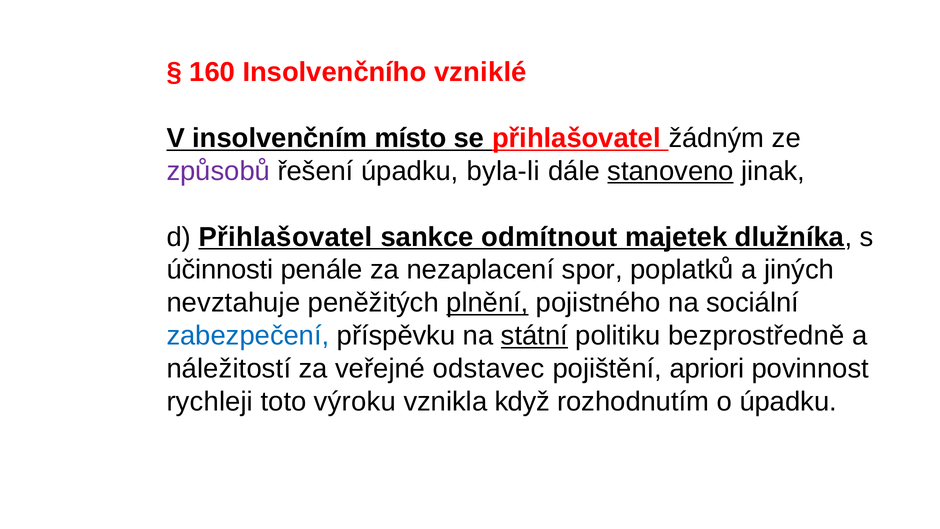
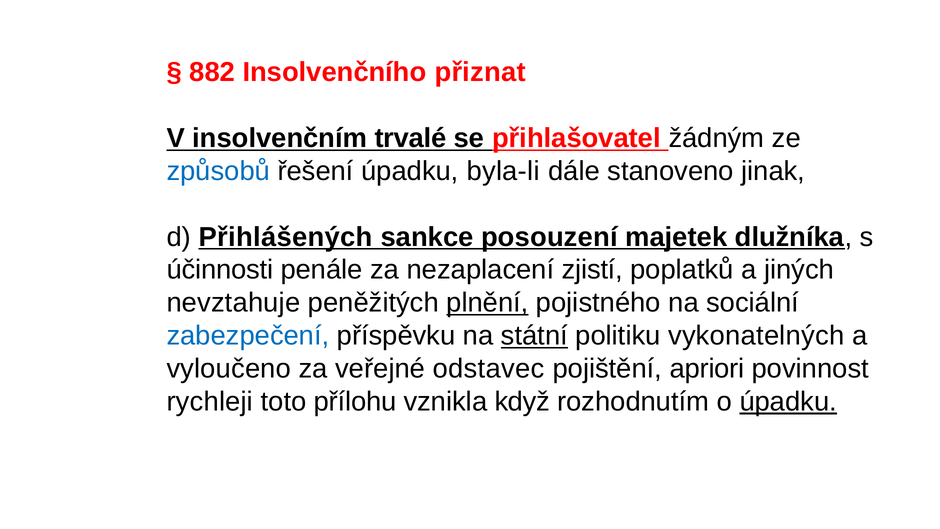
160: 160 -> 882
vzniklé: vzniklé -> přiznat
místo: místo -> trvalé
způsobů colour: purple -> blue
stanoveno underline: present -> none
d Přihlašovatel: Přihlašovatel -> Přihlášených
odmítnout: odmítnout -> posouzení
spor: spor -> zjistí
bezprostředně: bezprostředně -> vykonatelných
náležitostí: náležitostí -> vyloučeno
výroku: výroku -> přílohu
úpadku at (788, 401) underline: none -> present
